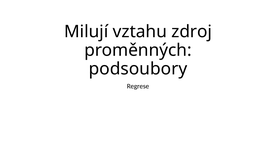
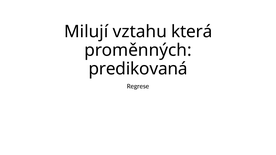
zdroj: zdroj -> která
podsoubory: podsoubory -> predikovaná
